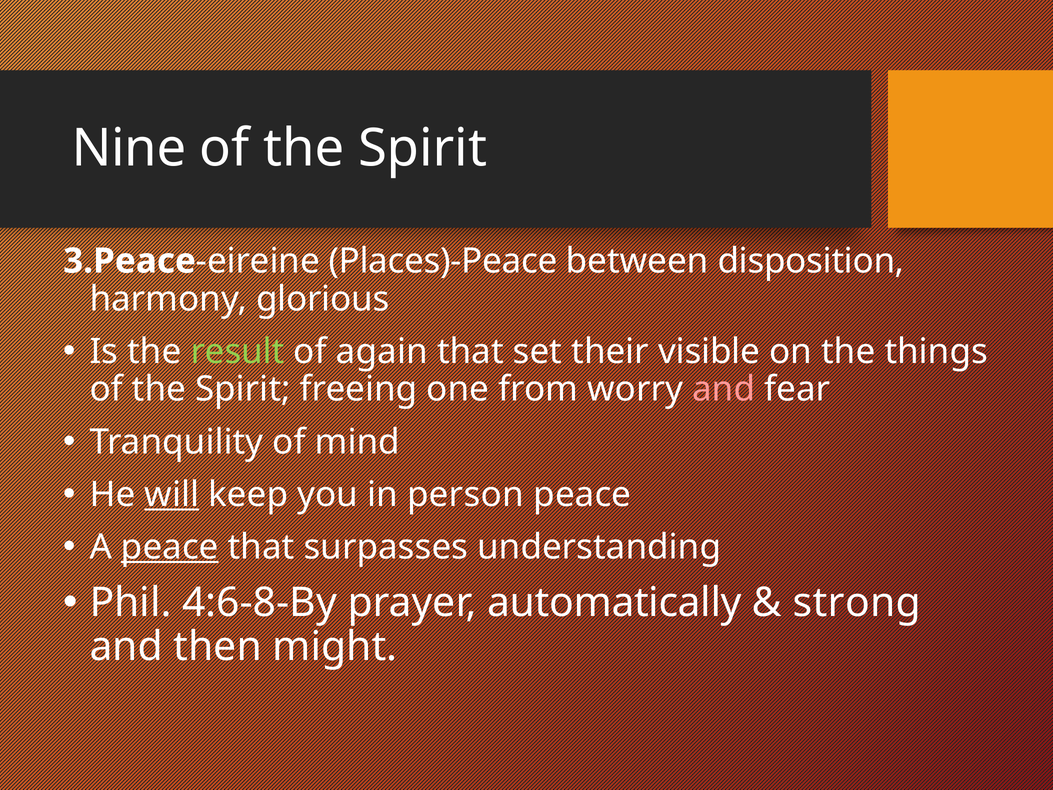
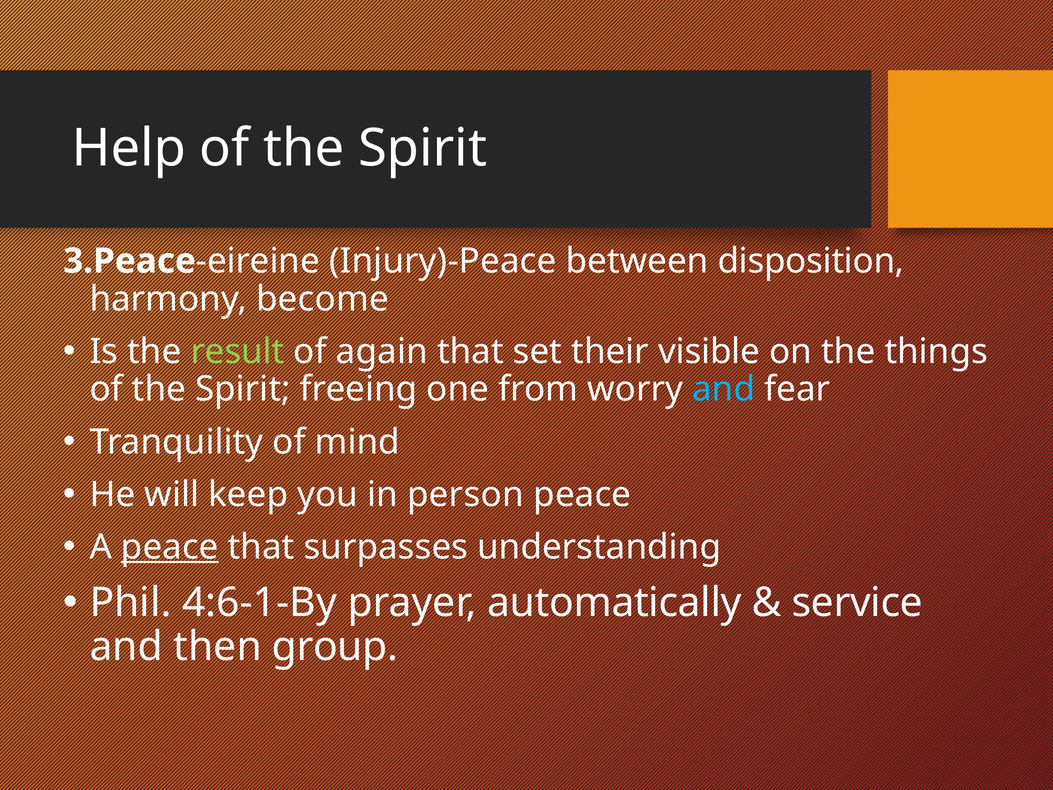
Nine: Nine -> Help
Places)-Peace: Places)-Peace -> Injury)-Peace
glorious: glorious -> become
and at (724, 389) colour: pink -> light blue
will underline: present -> none
4:6-8-By: 4:6-8-By -> 4:6-1-By
strong: strong -> service
might: might -> group
